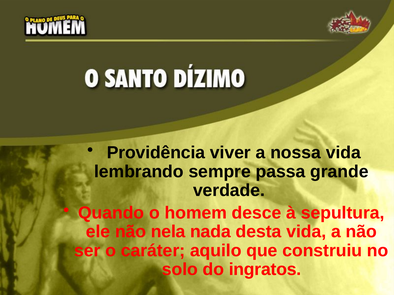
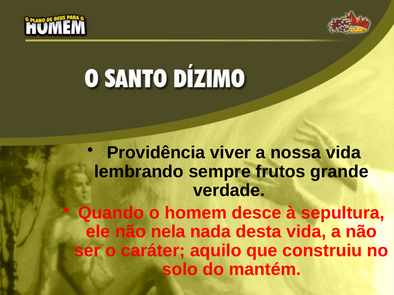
passa: passa -> frutos
ingratos: ingratos -> mantém
